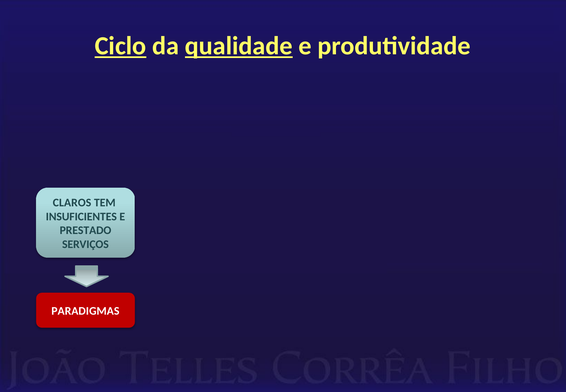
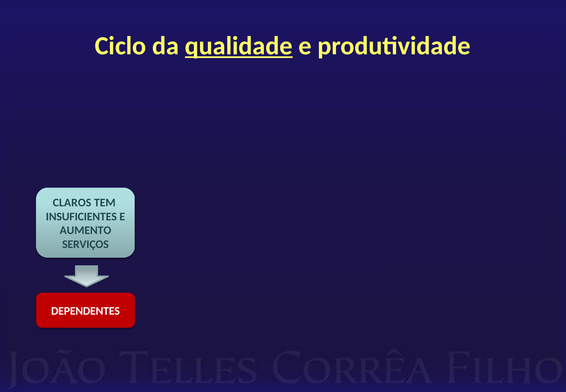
Ciclo underline: present -> none
PRESTADO: PRESTADO -> AUMENTO
PARADIGMAS: PARADIGMAS -> DEPENDENTES
